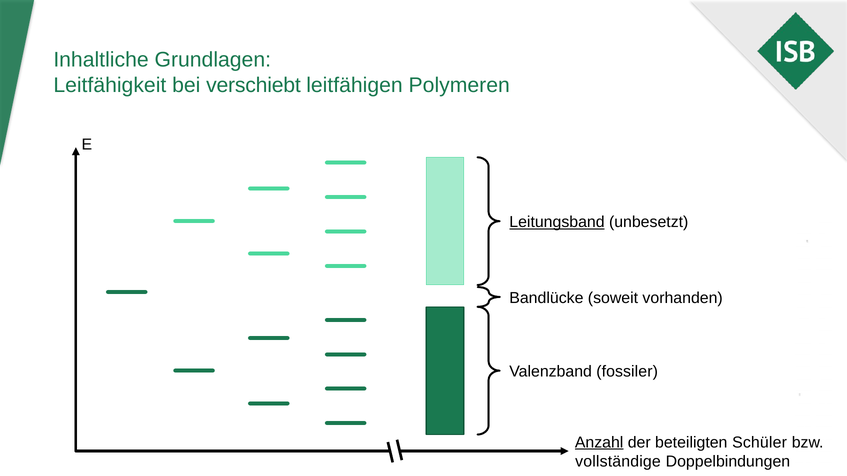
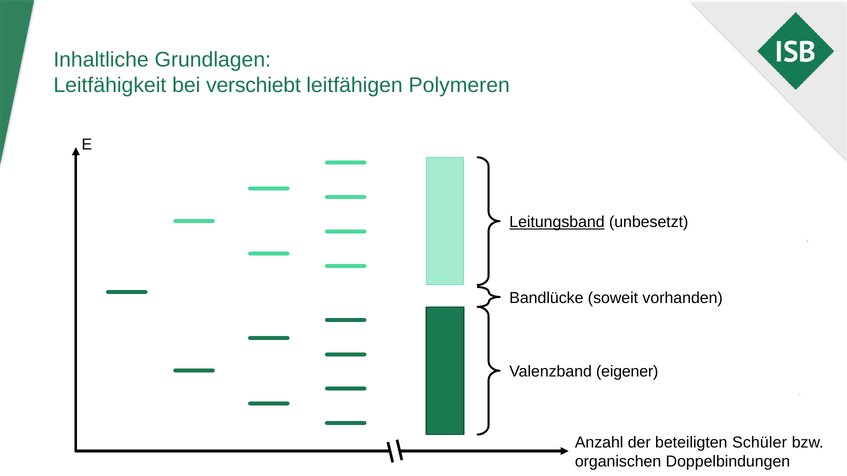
fossiler: fossiler -> eigener
Anzahl underline: present -> none
vollständige: vollständige -> organischen
